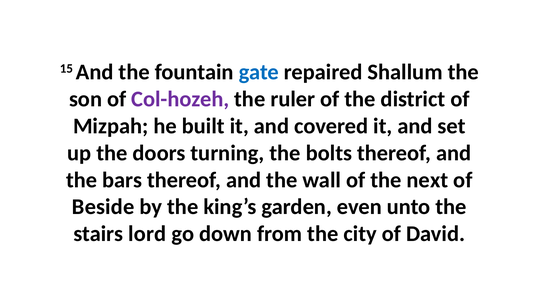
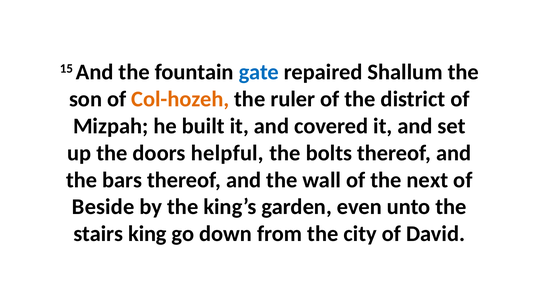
Col-hozeh colour: purple -> orange
turning: turning -> helpful
lord: lord -> king
